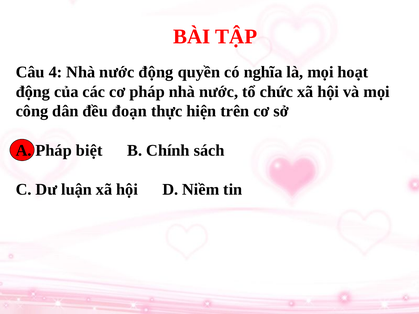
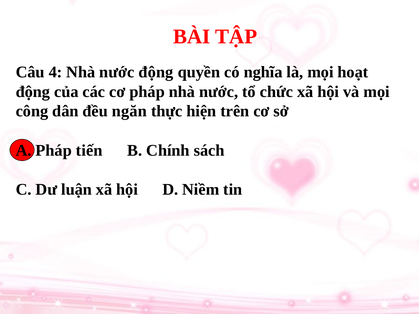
đoạn: đoạn -> ngăn
biệt: biệt -> tiến
